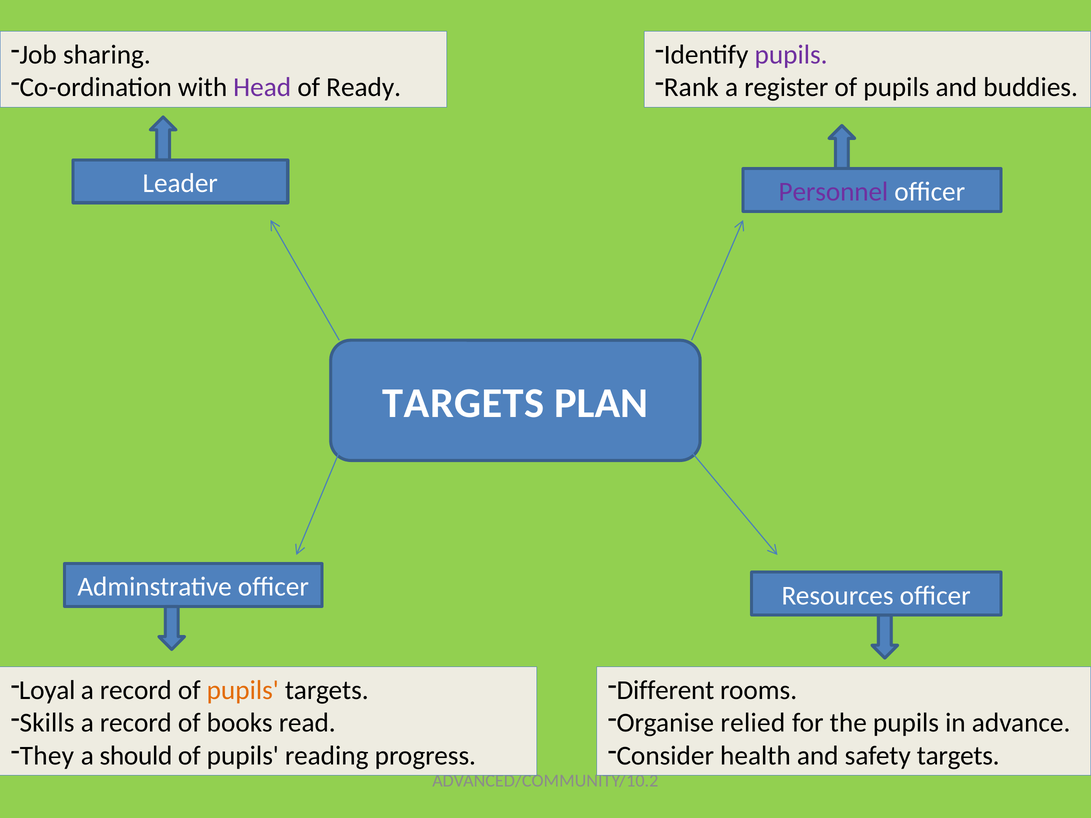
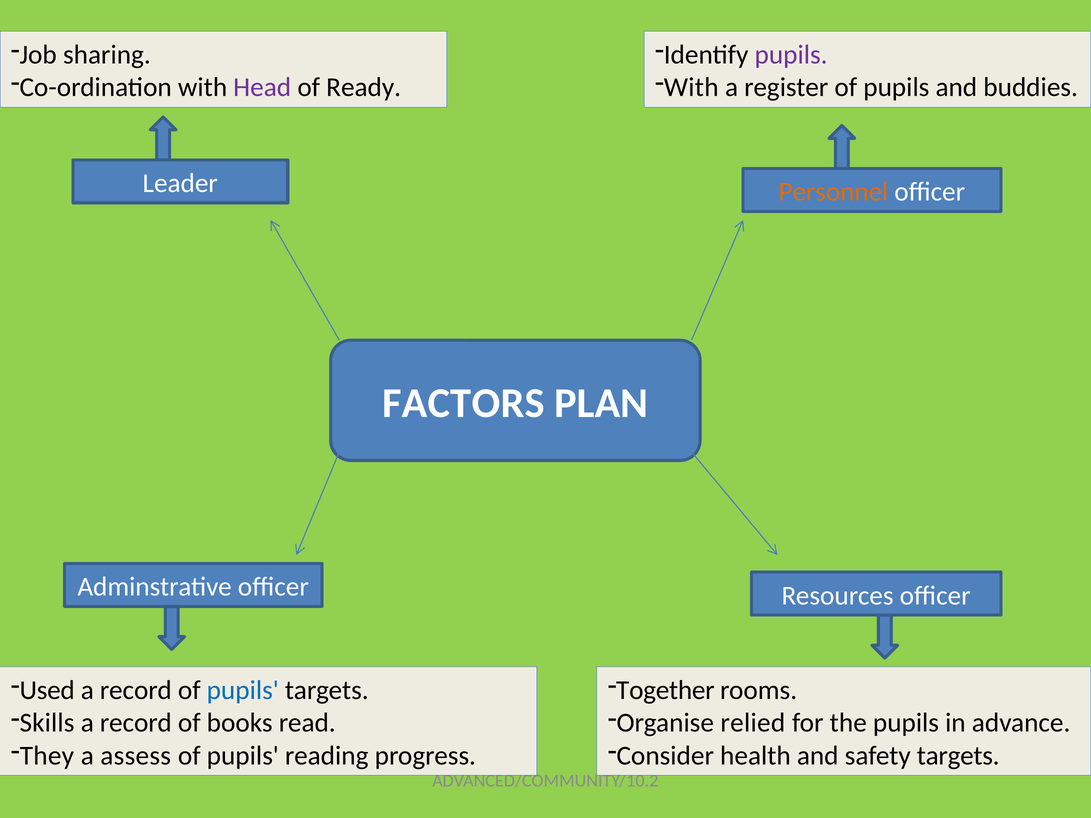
Rank at (691, 87): Rank -> With
Personnel colour: purple -> orange
TARGETS at (463, 403): TARGETS -> FACTORS
Loyal: Loyal -> Used
pupils at (243, 690) colour: orange -> blue
Different: Different -> Together
should: should -> assess
